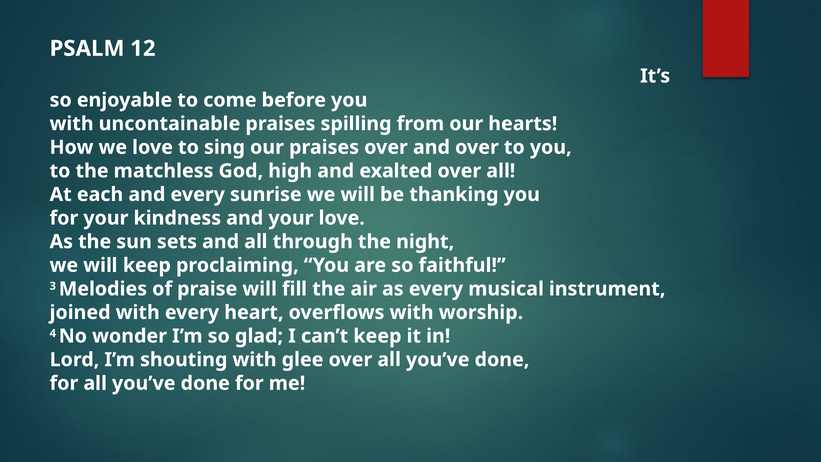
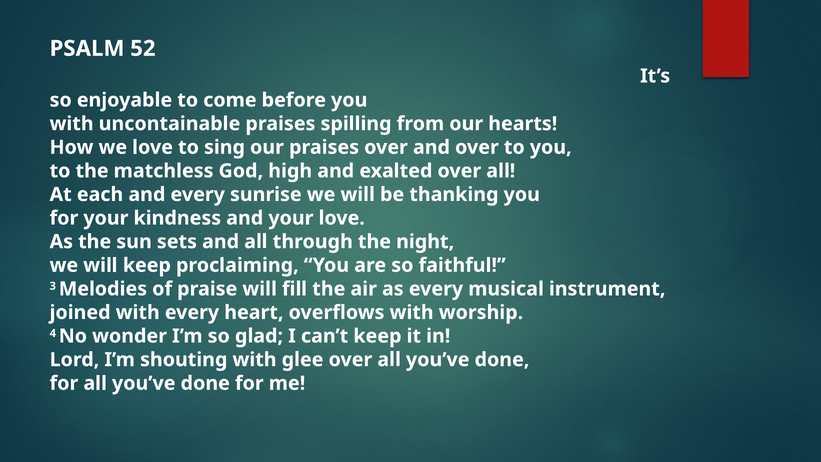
12: 12 -> 52
